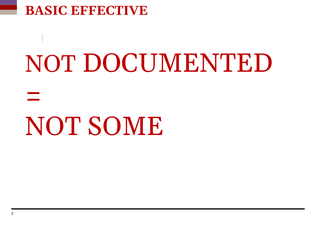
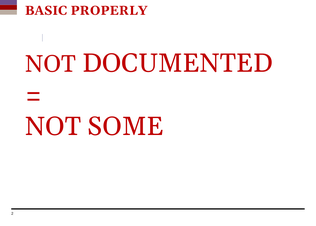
EFFECTIVE: EFFECTIVE -> PROPERLY
